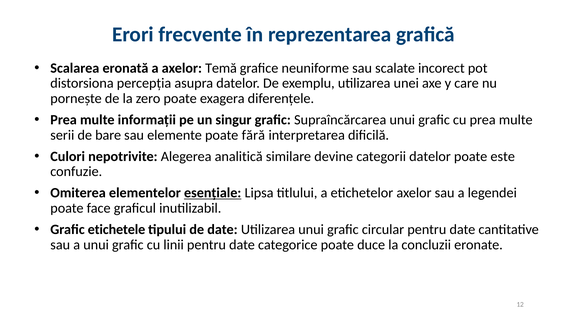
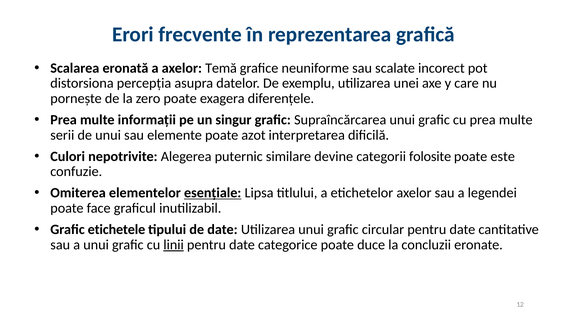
de bare: bare -> unui
fără: fără -> azot
analitică: analitică -> puternic
categorii datelor: datelor -> folosite
linii underline: none -> present
